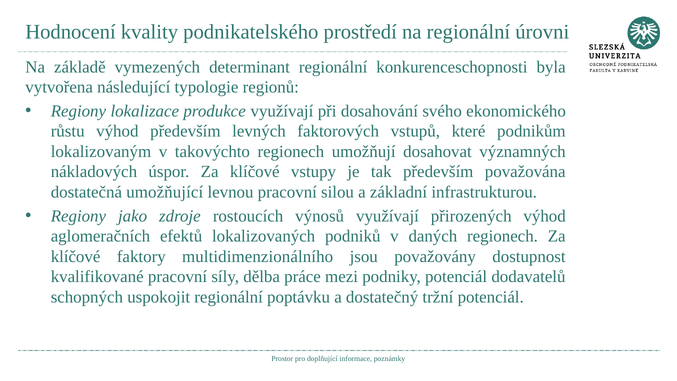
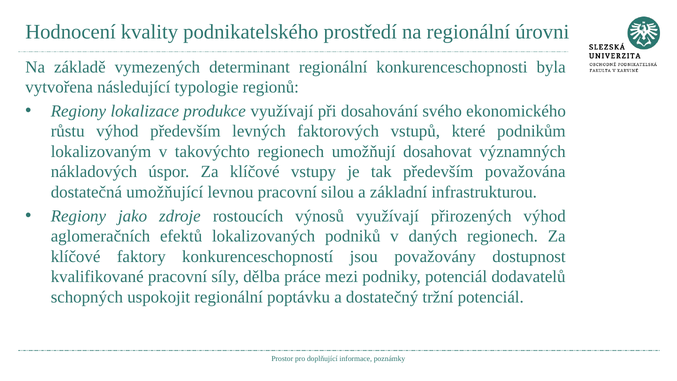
multidimenzionálního: multidimenzionálního -> konkurenceschopností
